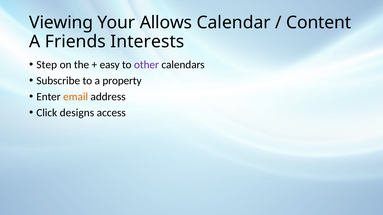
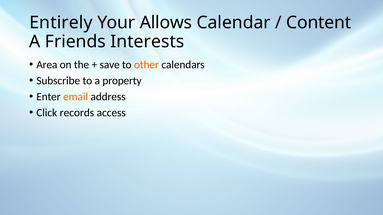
Viewing: Viewing -> Entirely
Step: Step -> Area
easy: easy -> save
other colour: purple -> orange
designs: designs -> records
